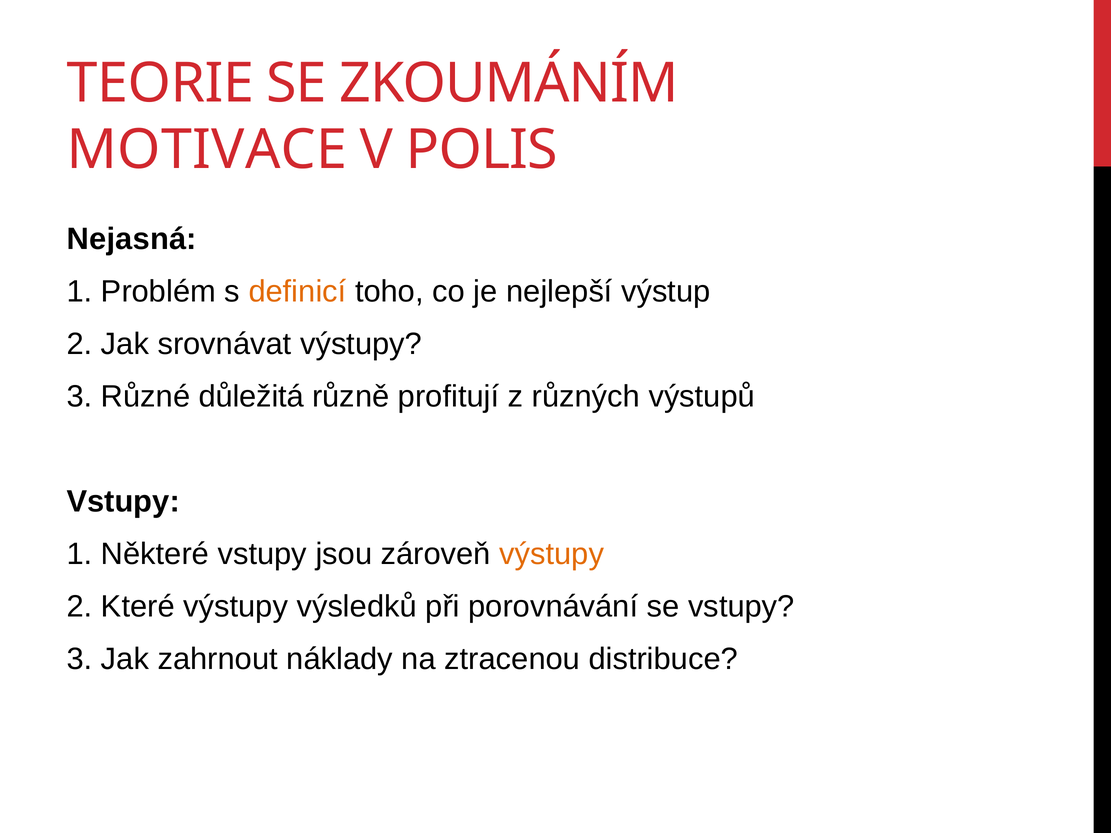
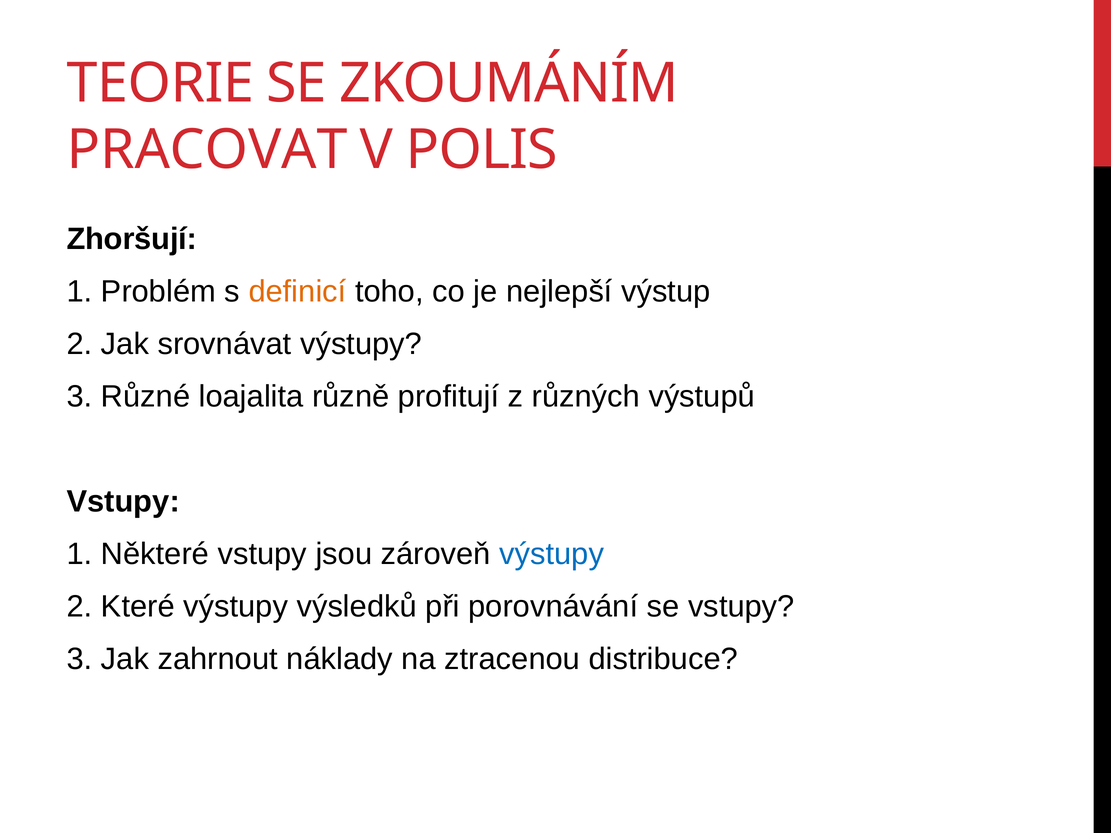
MOTIVACE: MOTIVACE -> PRACOVAT
Nejasná: Nejasná -> Zhoršují
důležitá: důležitá -> loajalita
výstupy at (552, 554) colour: orange -> blue
